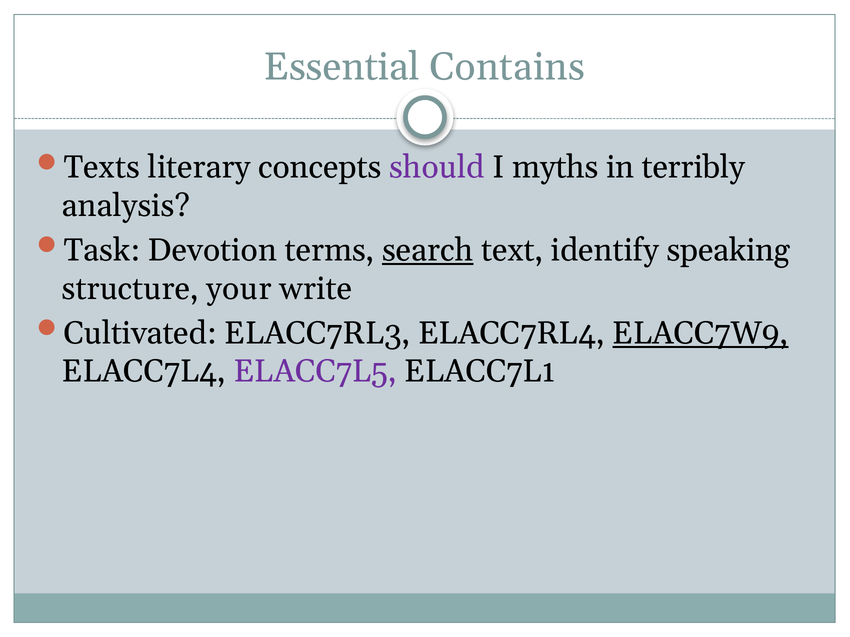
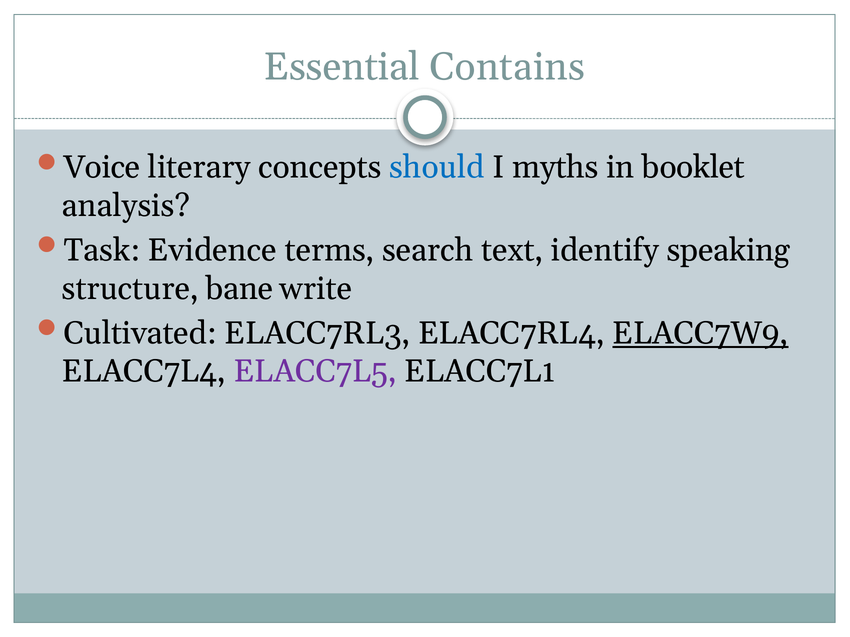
Texts: Texts -> Voice
should colour: purple -> blue
terribly: terribly -> booklet
Devotion: Devotion -> Evidence
search underline: present -> none
your: your -> bane
